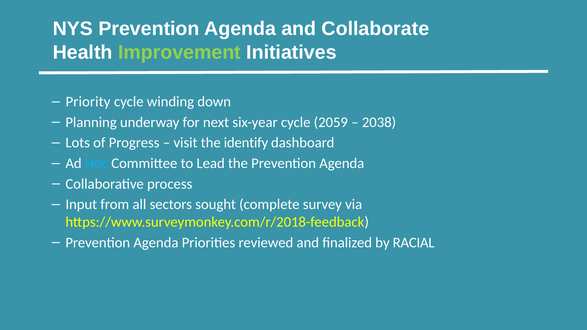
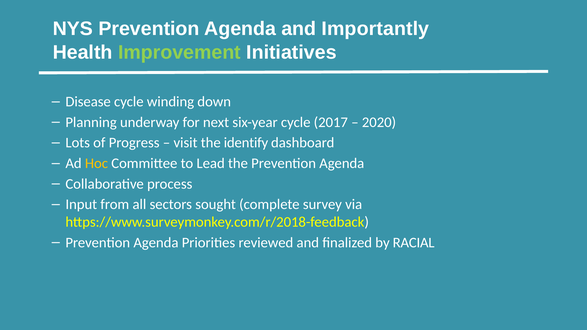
Collaborate: Collaborate -> Importantly
Priority: Priority -> Disease
2059: 2059 -> 2017
2038: 2038 -> 2020
Hoc colour: light blue -> yellow
